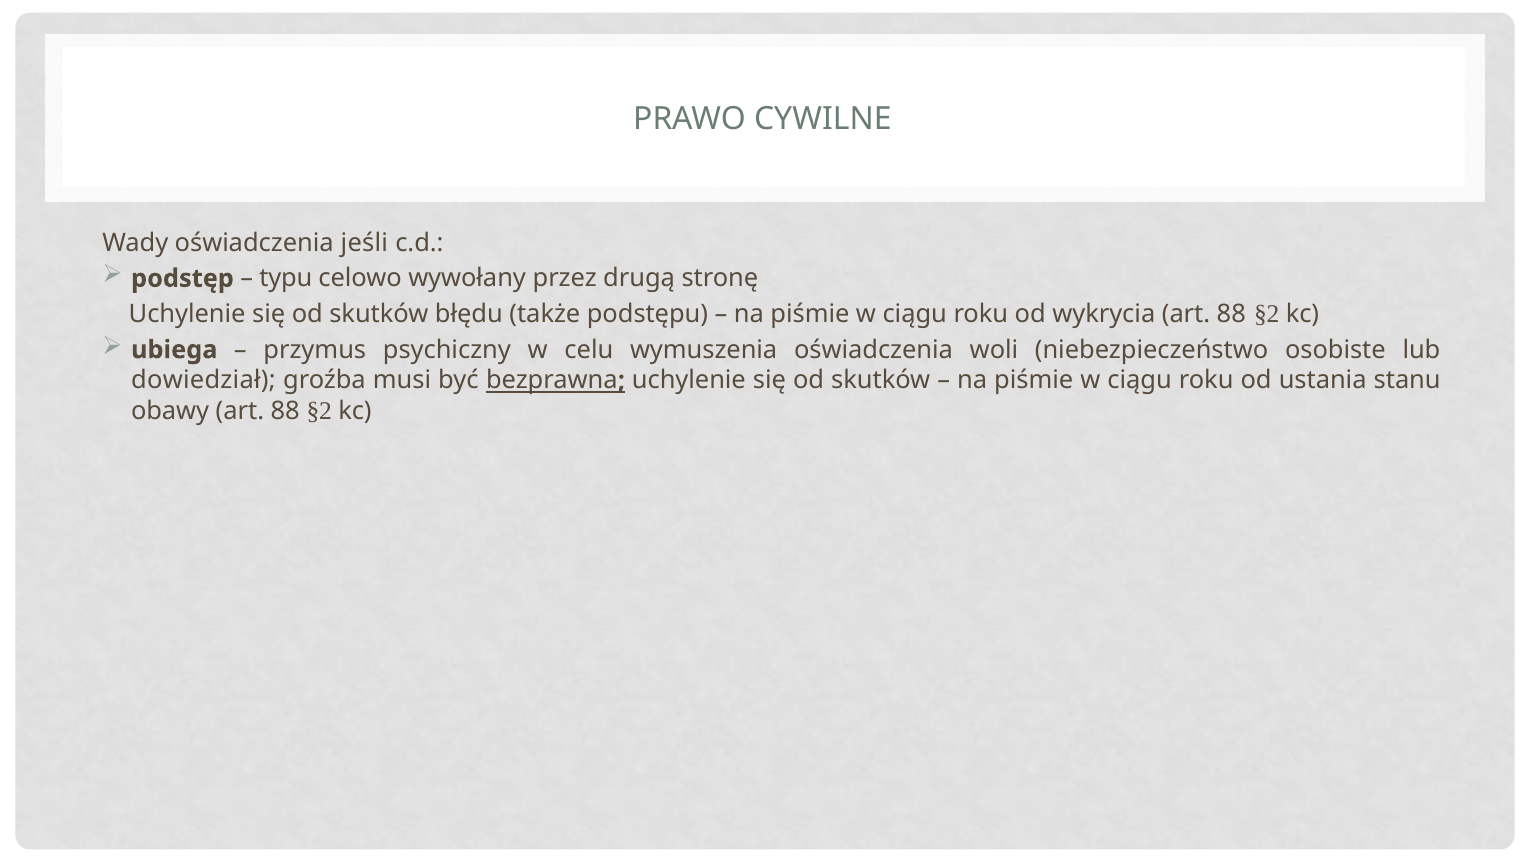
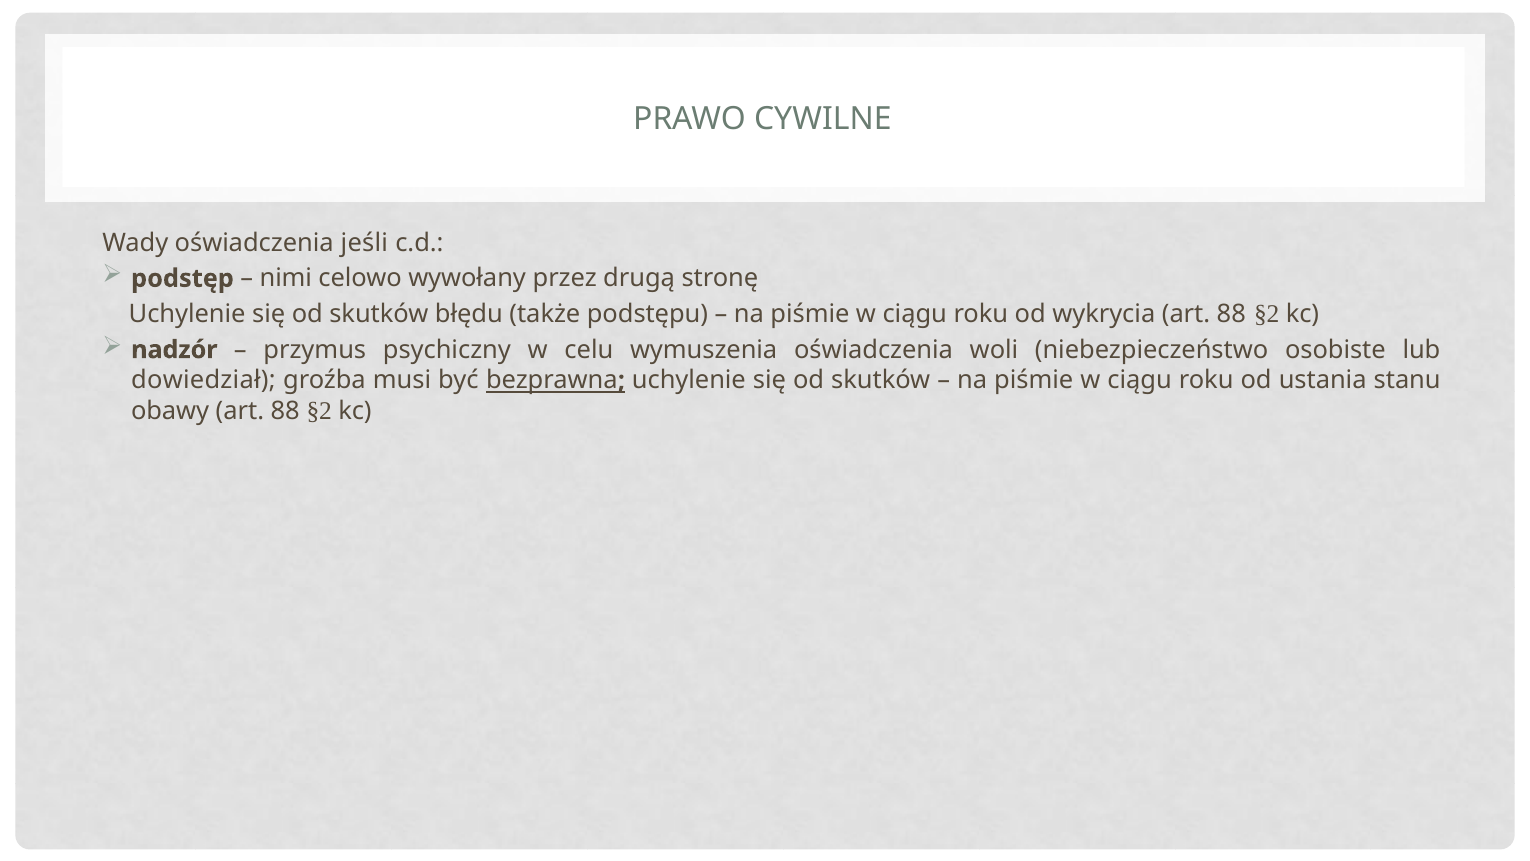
typu: typu -> nimi
ubiega: ubiega -> nadzór
